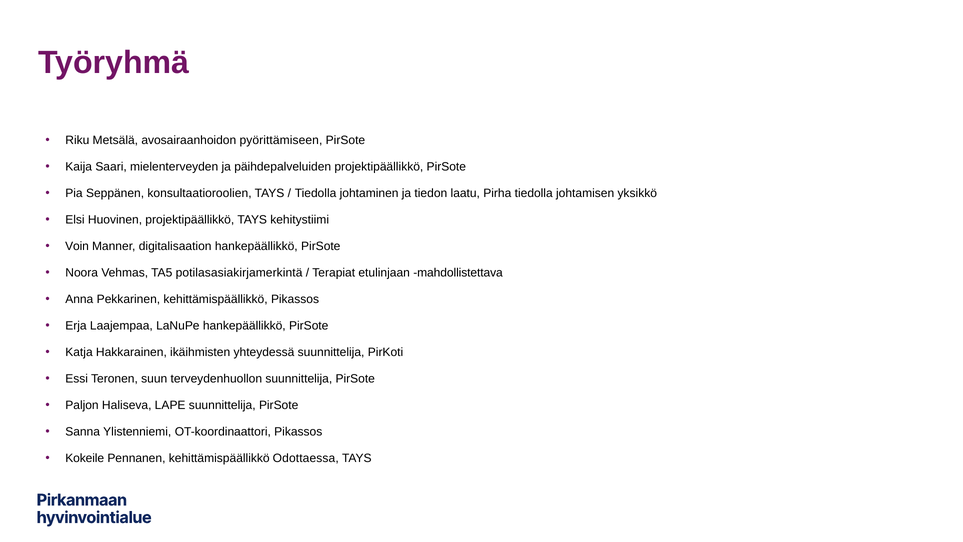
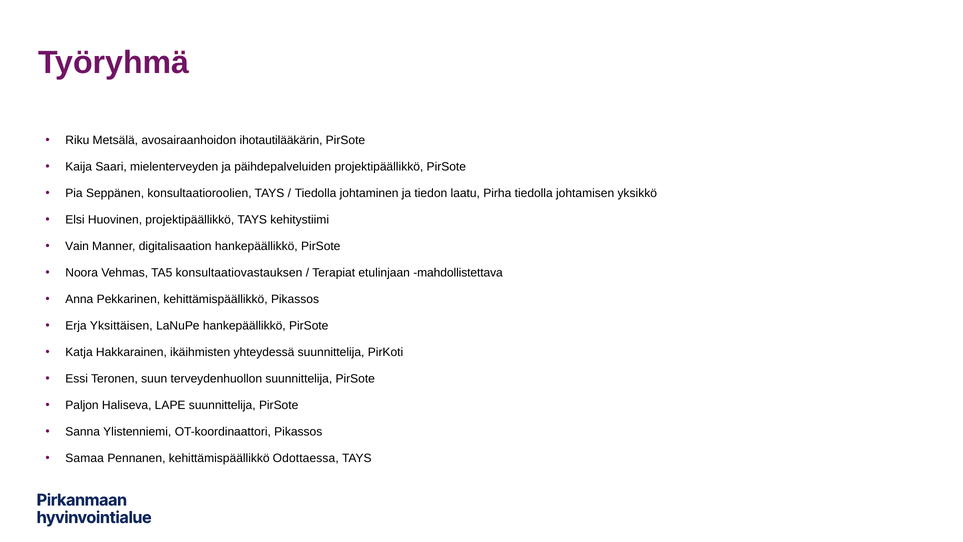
pyörittämiseen: pyörittämiseen -> ihotautilääkärin
Voin: Voin -> Vain
potilasasiakirjamerkintä: potilasasiakirjamerkintä -> konsultaatiovastauksen
Laajempaa: Laajempaa -> Yksittäisen
Kokeile: Kokeile -> Samaa
